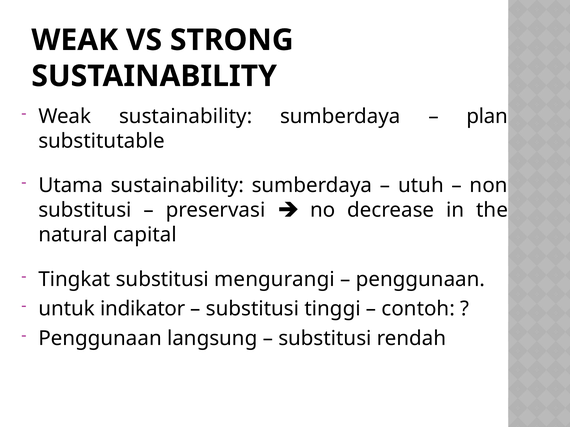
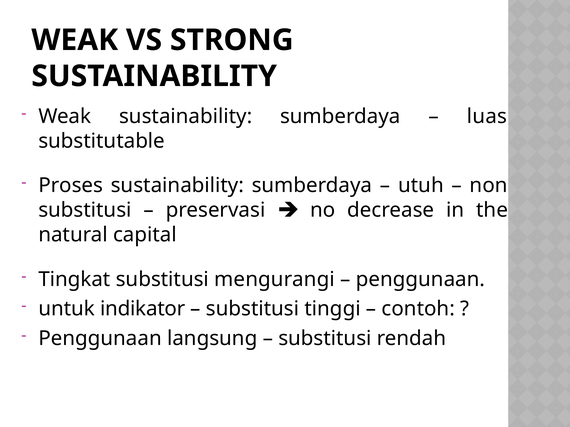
plan: plan -> luas
Utama: Utama -> Proses
